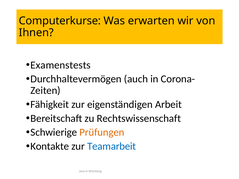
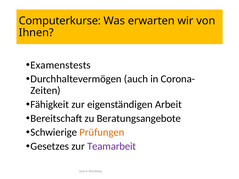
Rechtswissenschaft: Rechtswissenschaft -> Beratungsangebote
Kontakte: Kontakte -> Gesetzes
Teamarbeit colour: blue -> purple
